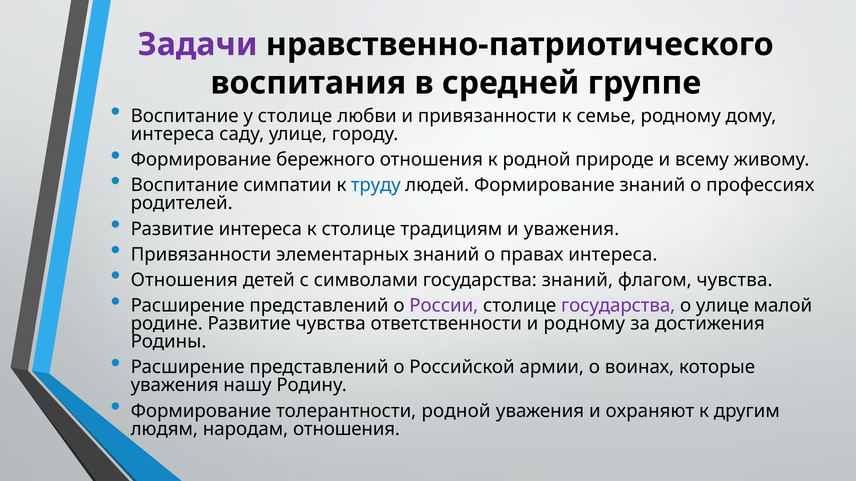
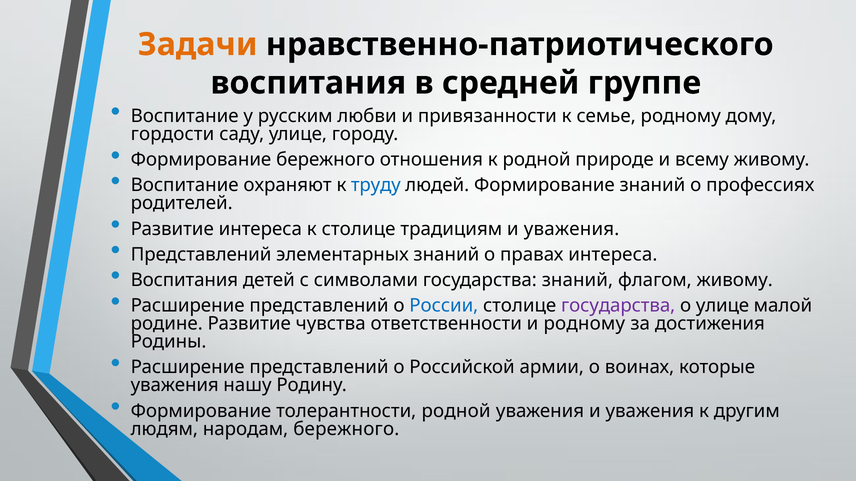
Задачи colour: purple -> orange
у столице: столице -> русским
интереса at (173, 134): интереса -> гордости
симпатии: симпатии -> охраняют
Привязанности at (201, 255): Привязанности -> Представлений
Отношения at (184, 280): Отношения -> Воспитания
флагом чувства: чувства -> живому
России colour: purple -> blue
уважения и охраняют: охраняют -> уважения
народам отношения: отношения -> бережного
